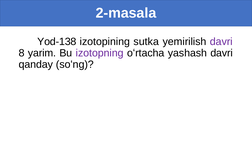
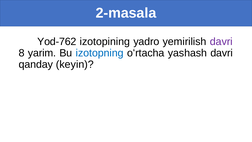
Yod-138: Yod-138 -> Yod-762
sutka: sutka -> yadro
izotopning colour: purple -> blue
soʻng: soʻng -> keyin
